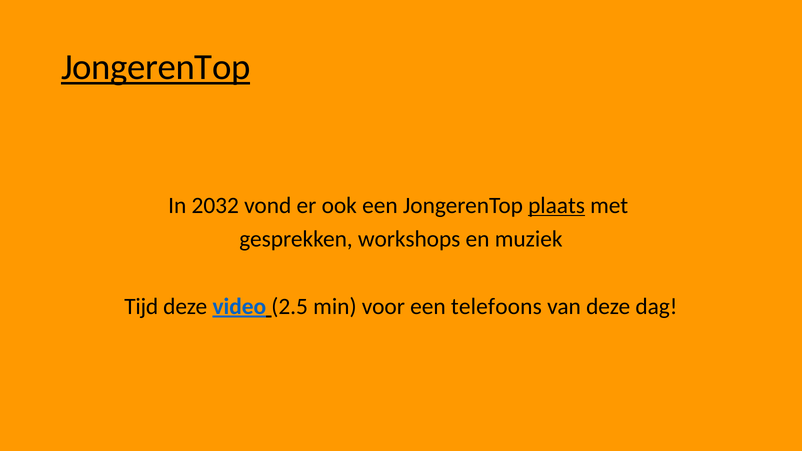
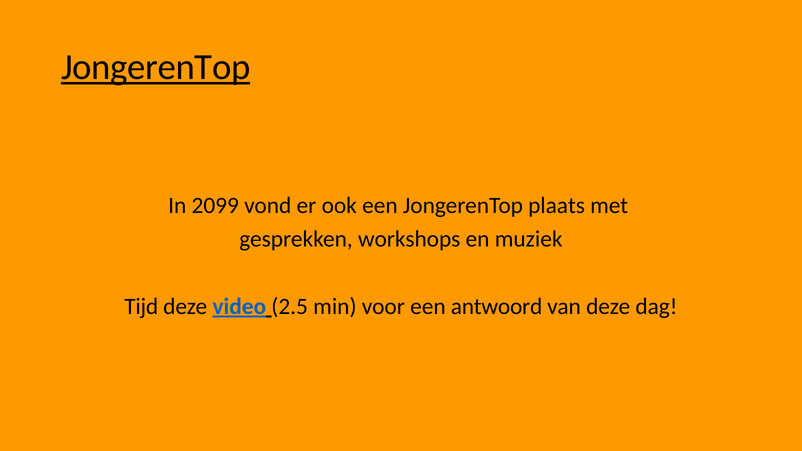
2032: 2032 -> 2099
plaats underline: present -> none
telefoons: telefoons -> antwoord
